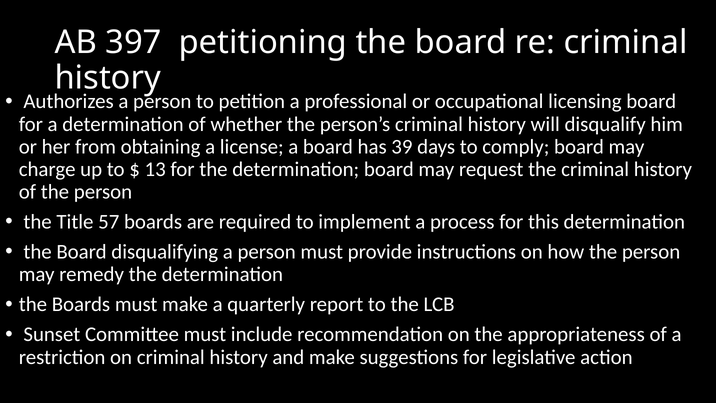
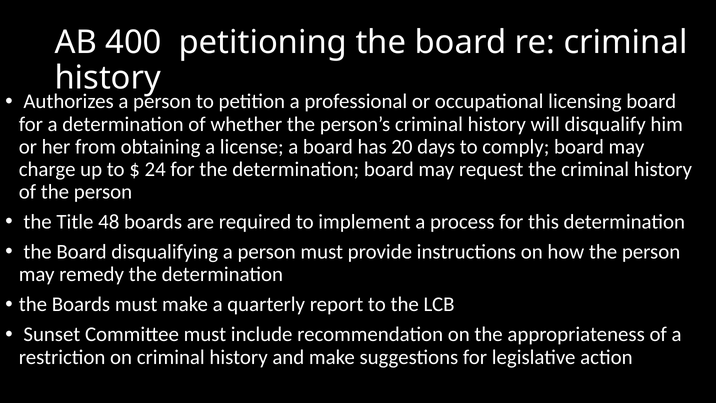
397: 397 -> 400
39: 39 -> 20
13: 13 -> 24
57: 57 -> 48
